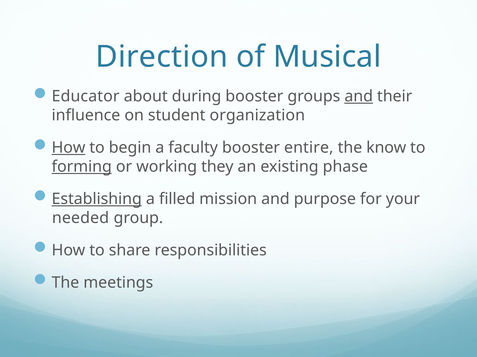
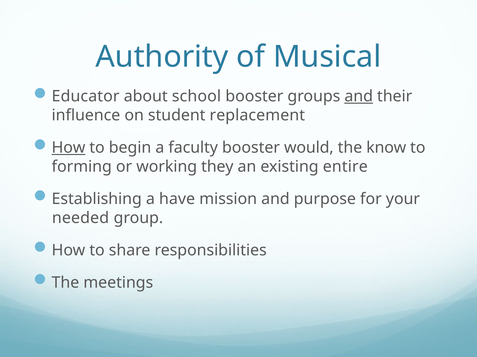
Direction: Direction -> Authority
during: during -> school
organization: organization -> replacement
entire: entire -> would
forming underline: present -> none
phase: phase -> entire
Establishing underline: present -> none
filled: filled -> have
